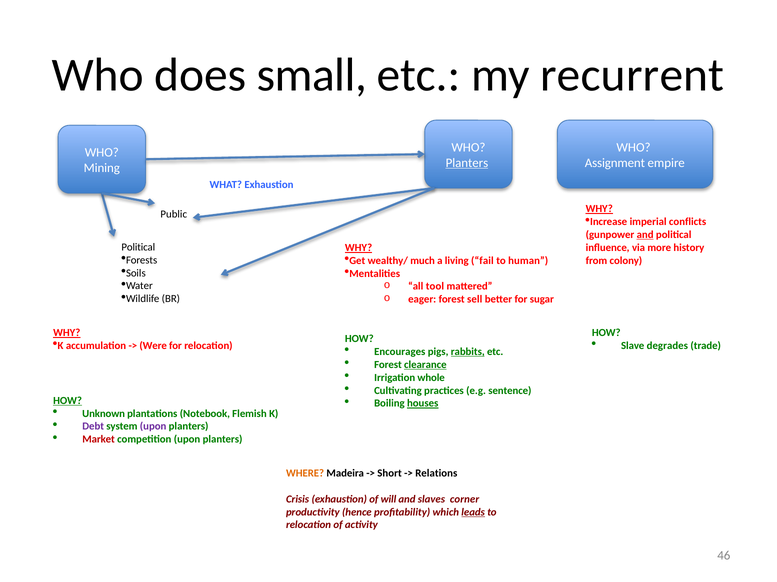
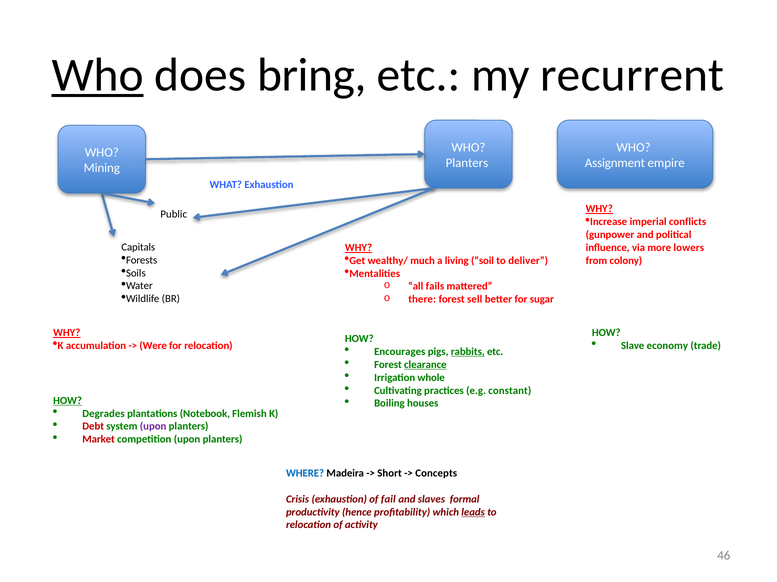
Who at (98, 75) underline: none -> present
small: small -> bring
Planters at (467, 163) underline: present -> none
and at (645, 235) underline: present -> none
Political at (138, 247): Political -> Capitals
history: history -> lowers
fail: fail -> soil
human: human -> deliver
tool: tool -> fails
eager: eager -> there
degrades: degrades -> economy
sentence: sentence -> constant
houses underline: present -> none
Unknown: Unknown -> Degrades
Debt colour: purple -> red
WHERE colour: orange -> blue
Relations: Relations -> Concepts
will: will -> fail
corner: corner -> formal
